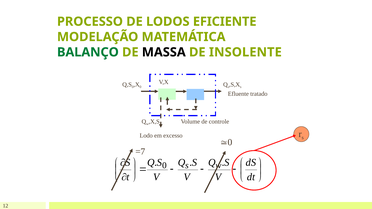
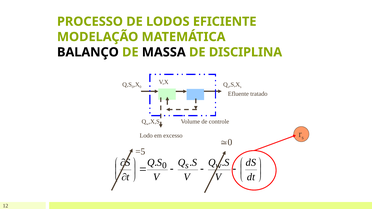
BALANÇO colour: green -> black
INSOLENTE: INSOLENTE -> DISCIPLINA
=7: =7 -> =5
